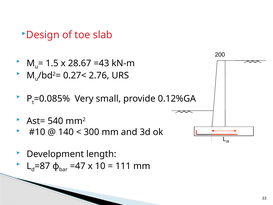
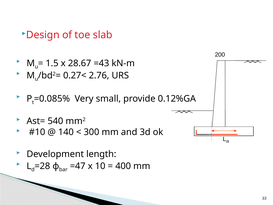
=87: =87 -> =28
111: 111 -> 400
